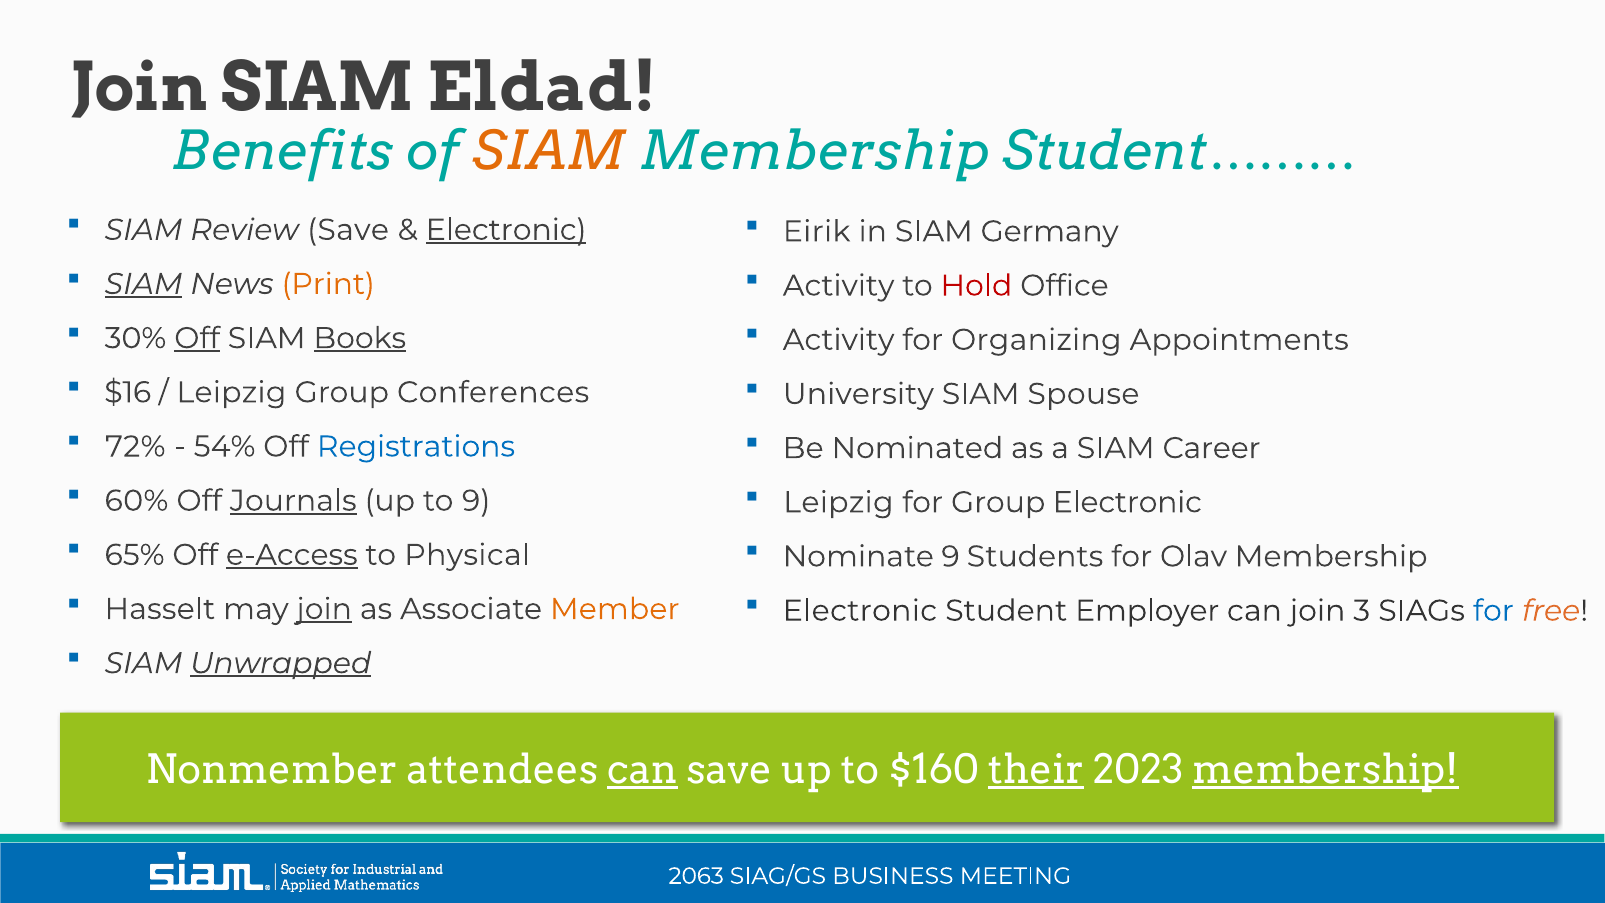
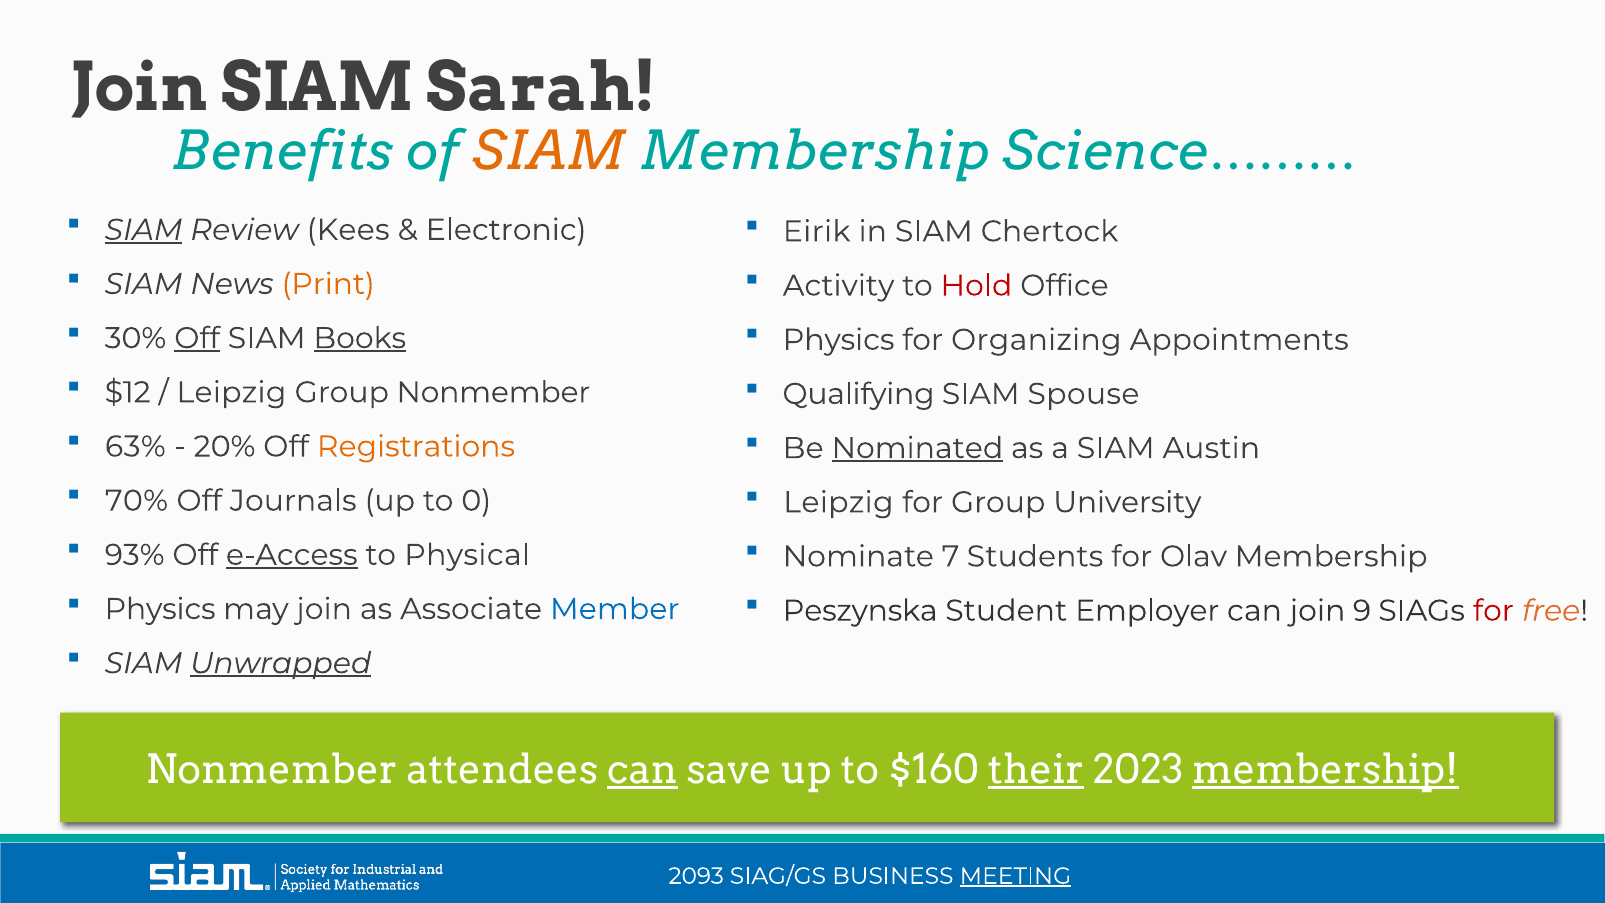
Eldad: Eldad -> Sarah
Student………: Student……… -> Science………
SIAM at (144, 230) underline: none -> present
Review Save: Save -> Kees
Electronic at (506, 230) underline: present -> none
Germany: Germany -> Chertock
SIAM at (144, 284) underline: present -> none
Activity at (839, 340): Activity -> Physics
$16: $16 -> $12
Group Conferences: Conferences -> Nonmember
University: University -> Qualifying
72%: 72% -> 63%
54%: 54% -> 20%
Registrations colour: blue -> orange
Nominated underline: none -> present
Career: Career -> Austin
60%: 60% -> 70%
Journals underline: present -> none
to 9: 9 -> 0
Group Electronic: Electronic -> University
65%: 65% -> 93%
Nominate 9: 9 -> 7
Hasselt at (160, 609): Hasselt -> Physics
join at (324, 609) underline: present -> none
Member colour: orange -> blue
Electronic at (860, 611): Electronic -> Peszynska
3: 3 -> 9
for at (1493, 611) colour: blue -> red
2063: 2063 -> 2093
MEETING underline: none -> present
